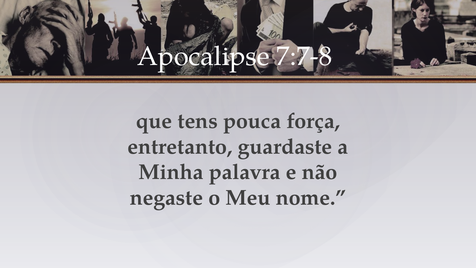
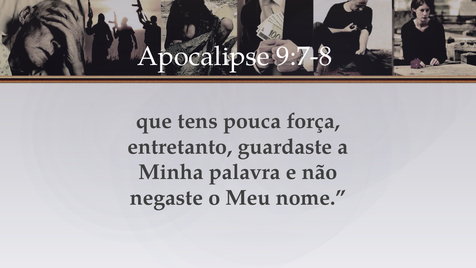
7:7-8: 7:7-8 -> 9:7-8
